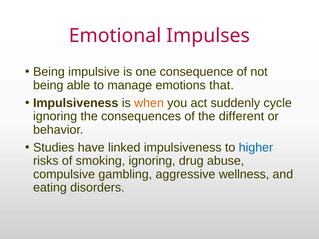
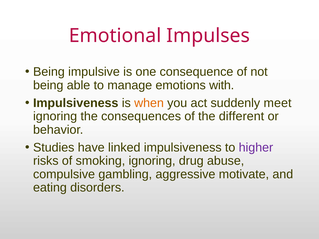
that: that -> with
cycle: cycle -> meet
higher colour: blue -> purple
wellness: wellness -> motivate
